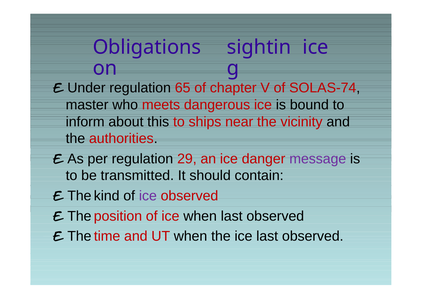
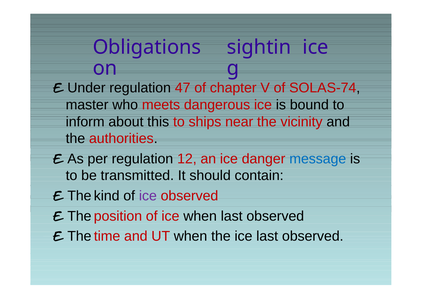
65: 65 -> 47
29: 29 -> 12
message colour: purple -> blue
